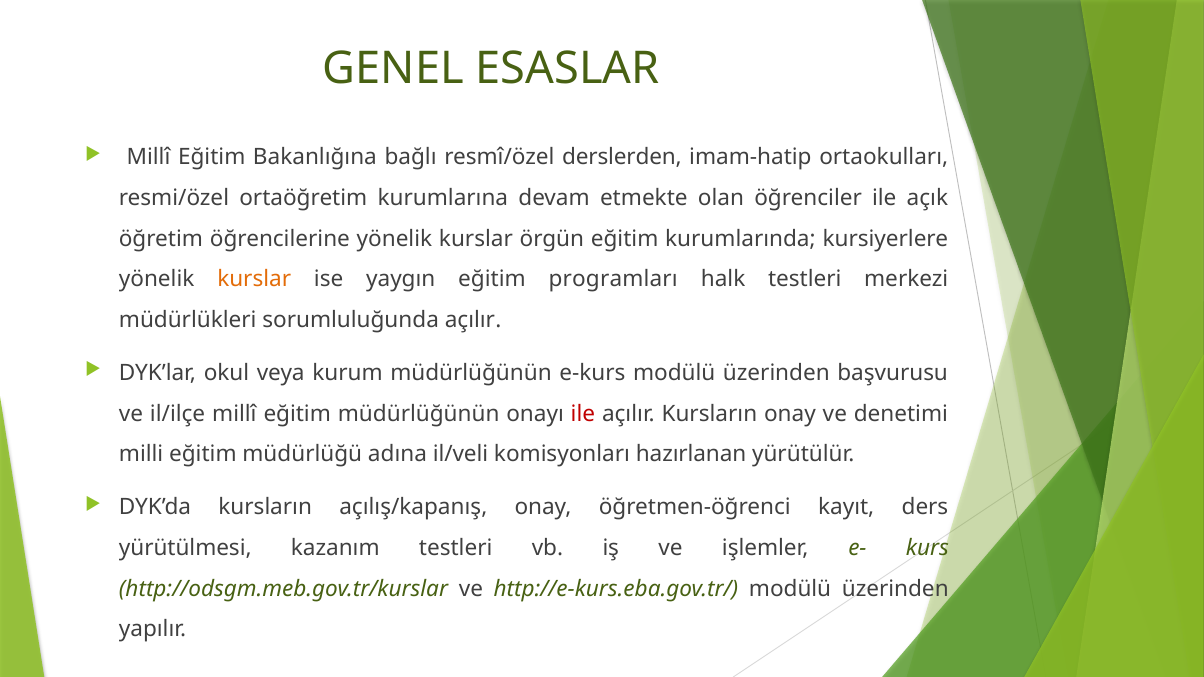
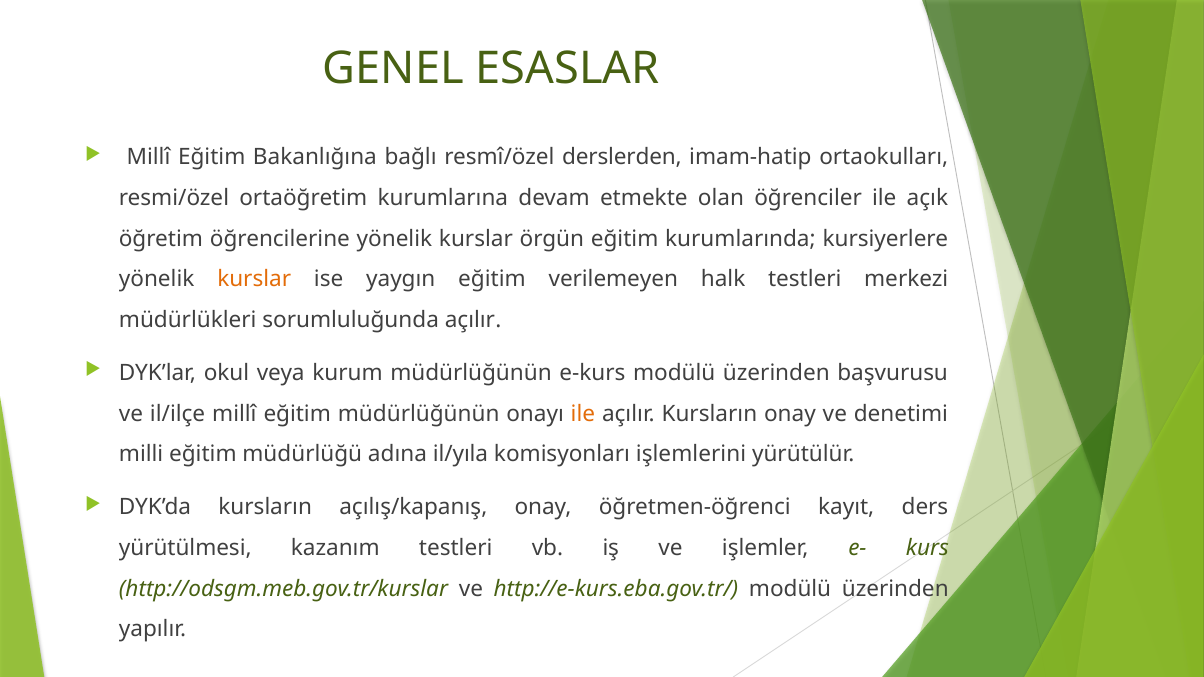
programları: programları -> verilemeyen
ile at (583, 414) colour: red -> orange
il/veli: il/veli -> il/yıla
hazırlanan: hazırlanan -> işlemlerini
